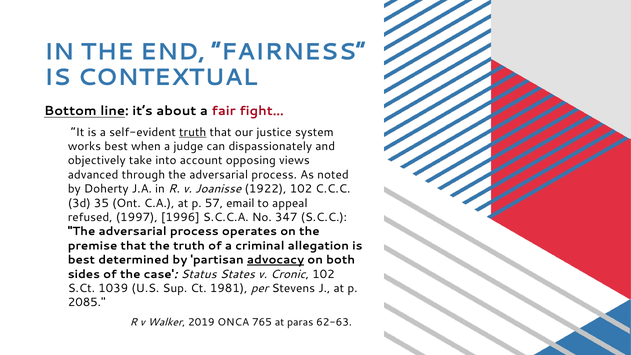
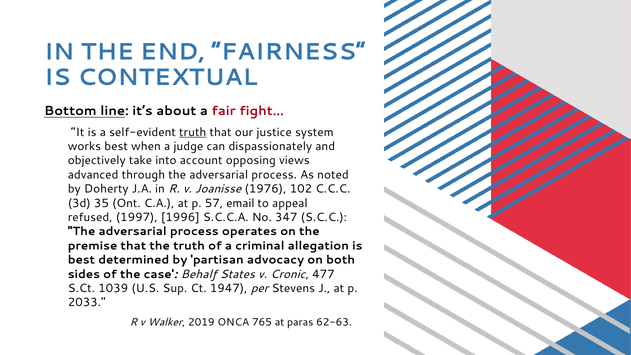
1922: 1922 -> 1976
advocacy underline: present -> none
Status: Status -> Behalf
Cronic 102: 102 -> 477
1981: 1981 -> 1947
2085: 2085 -> 2033
